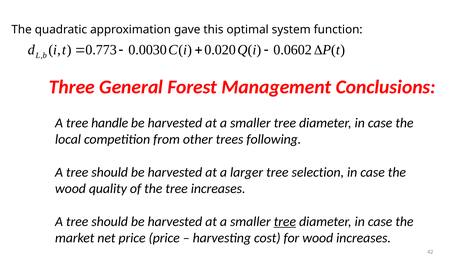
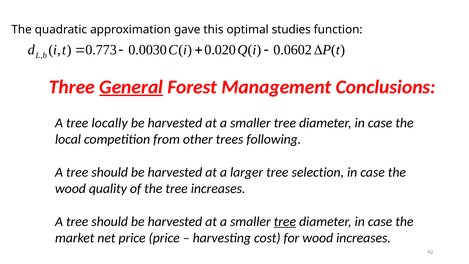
system: system -> studies
General underline: none -> present
handle: handle -> locally
